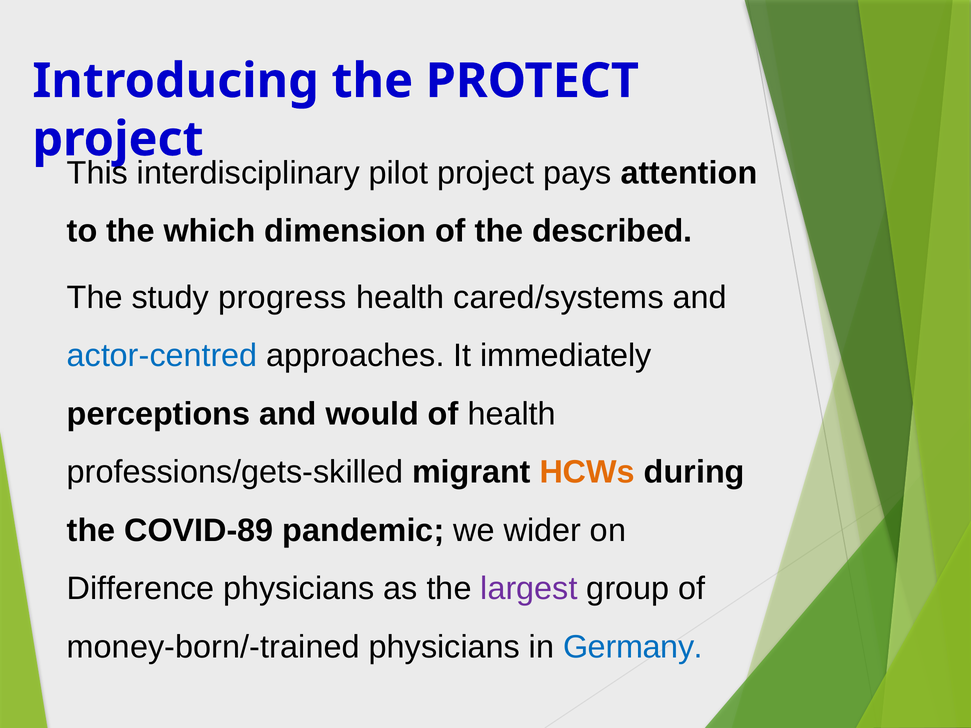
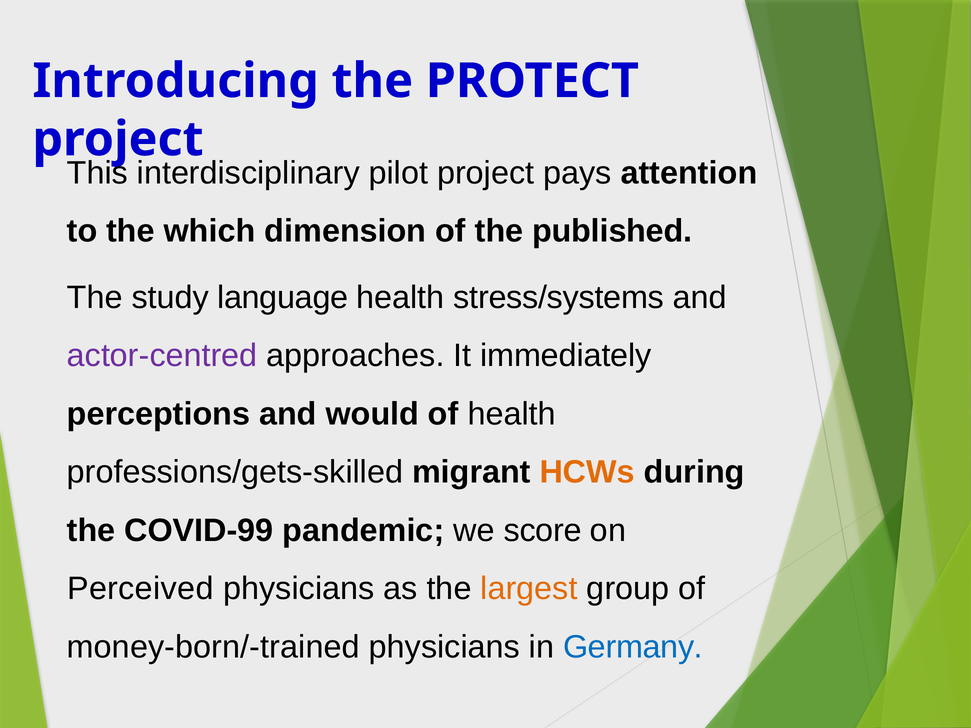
described: described -> published
progress: progress -> language
cared/systems: cared/systems -> stress/systems
actor-centred colour: blue -> purple
COVID-89: COVID-89 -> COVID-99
wider: wider -> score
Difference: Difference -> Perceived
largest colour: purple -> orange
